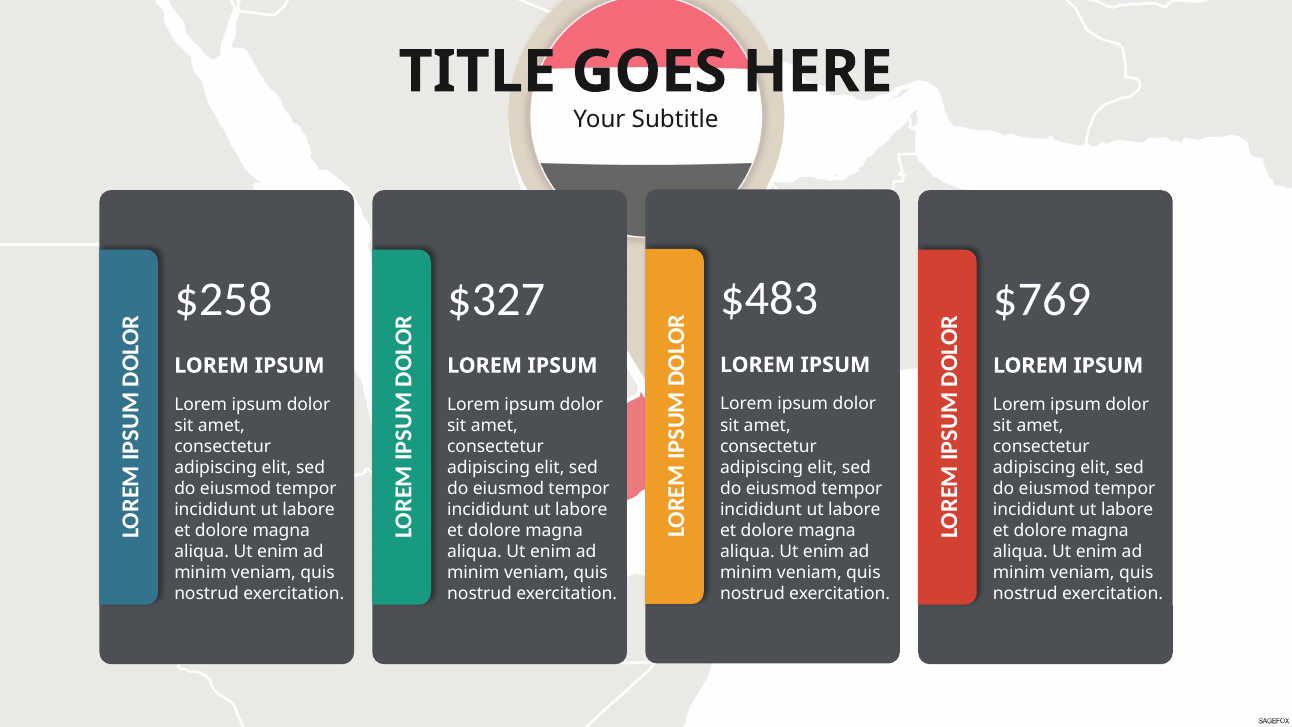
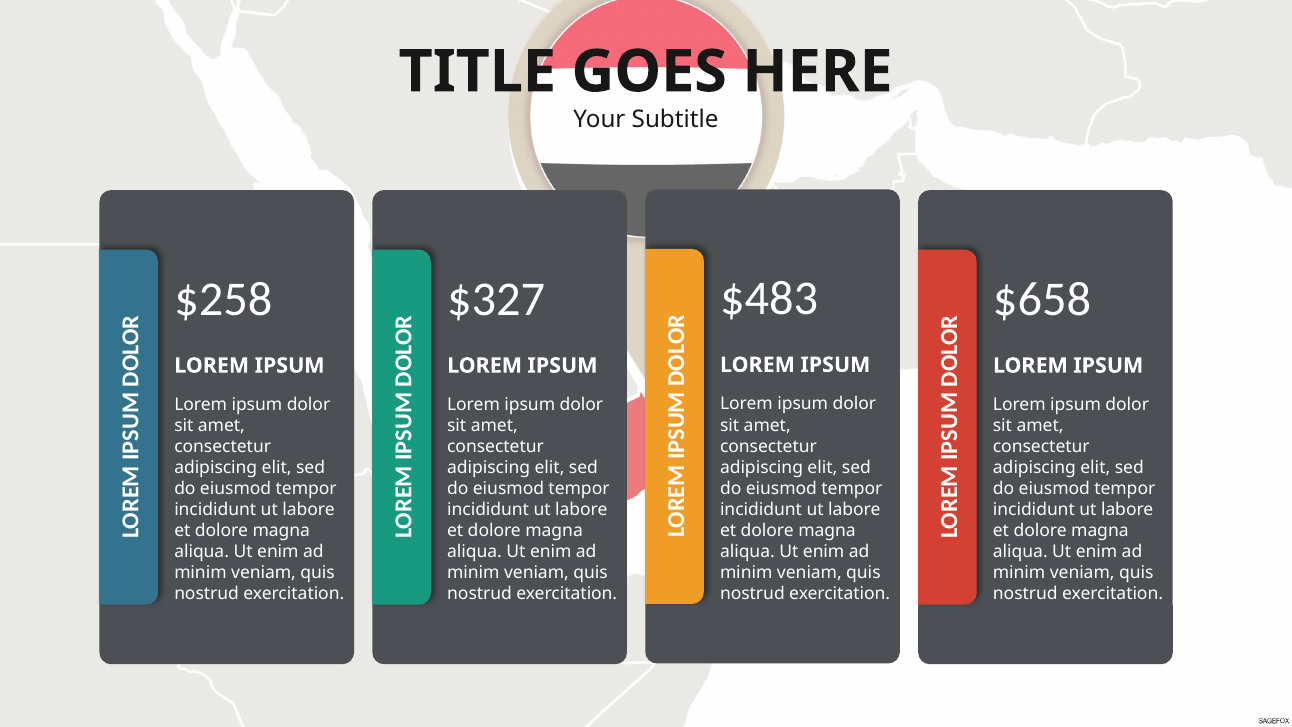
$769: $769 -> $658
